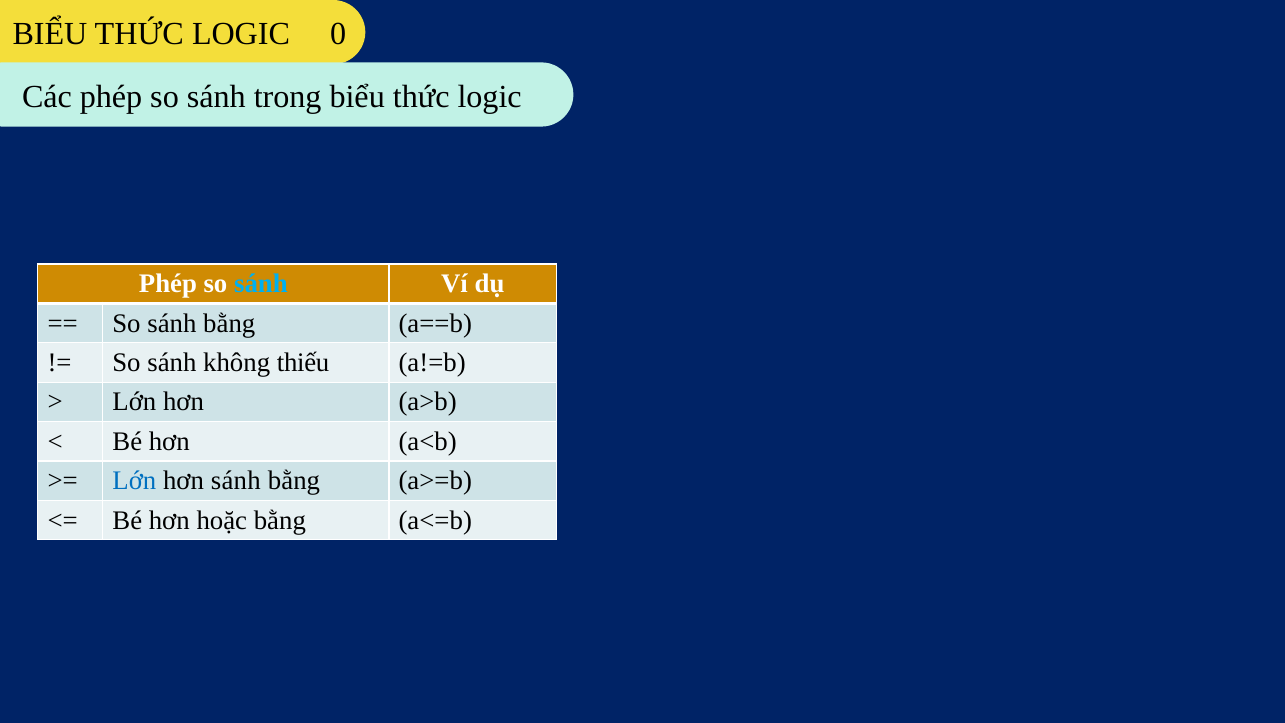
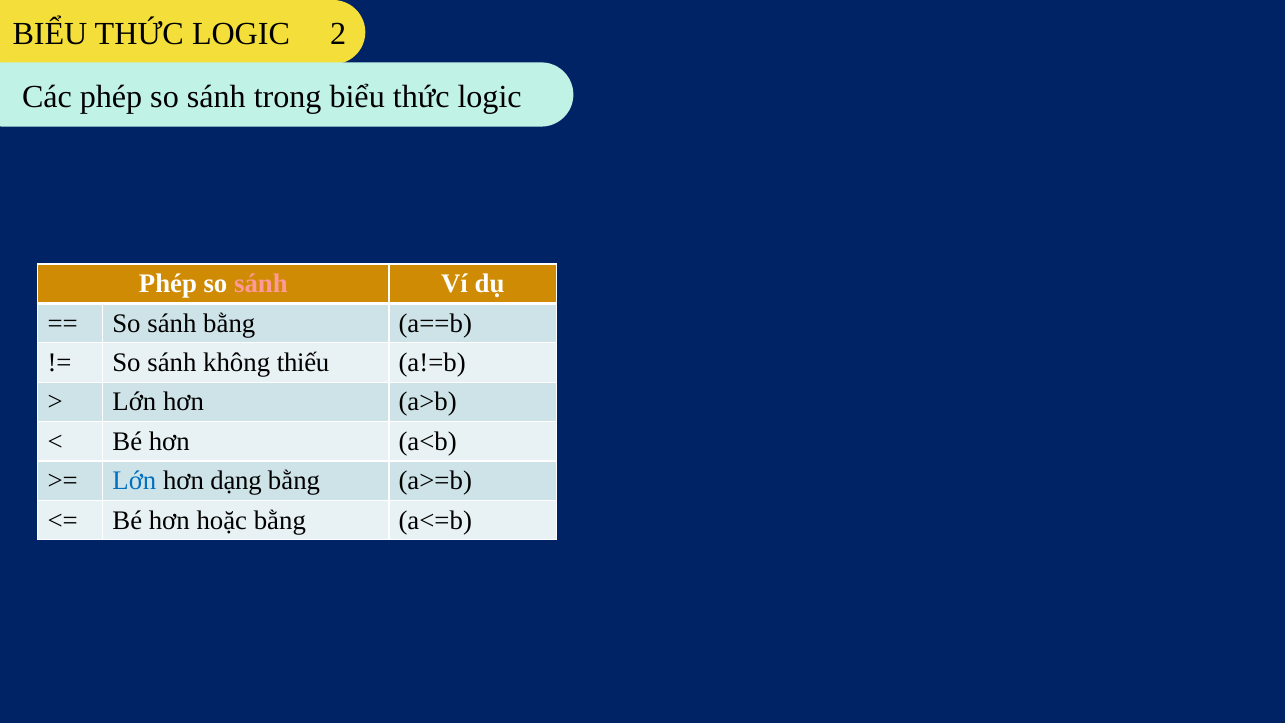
0: 0 -> 2
sánh at (261, 284) colour: light blue -> pink
hơn sánh: sánh -> dạng
